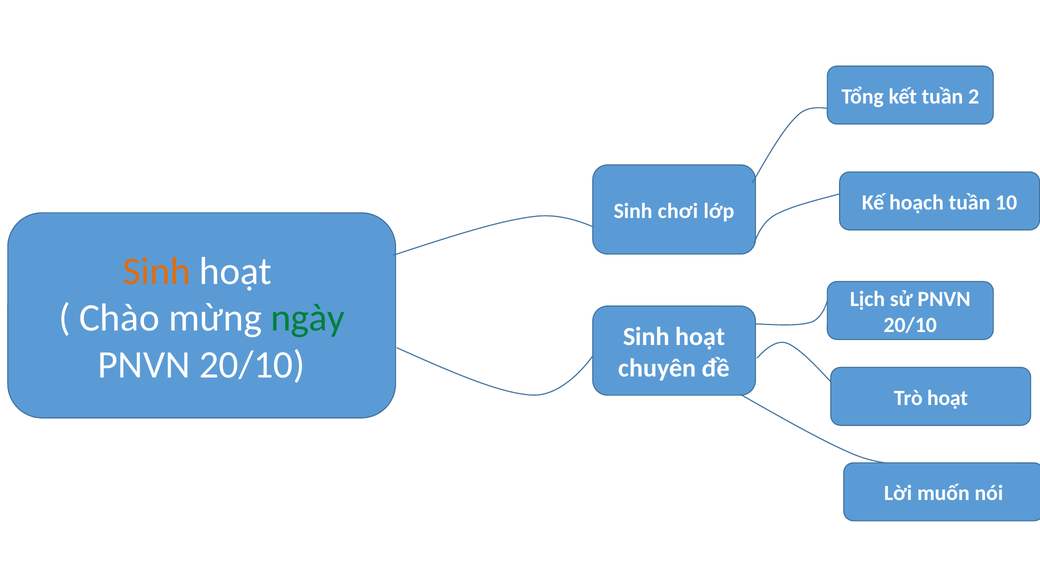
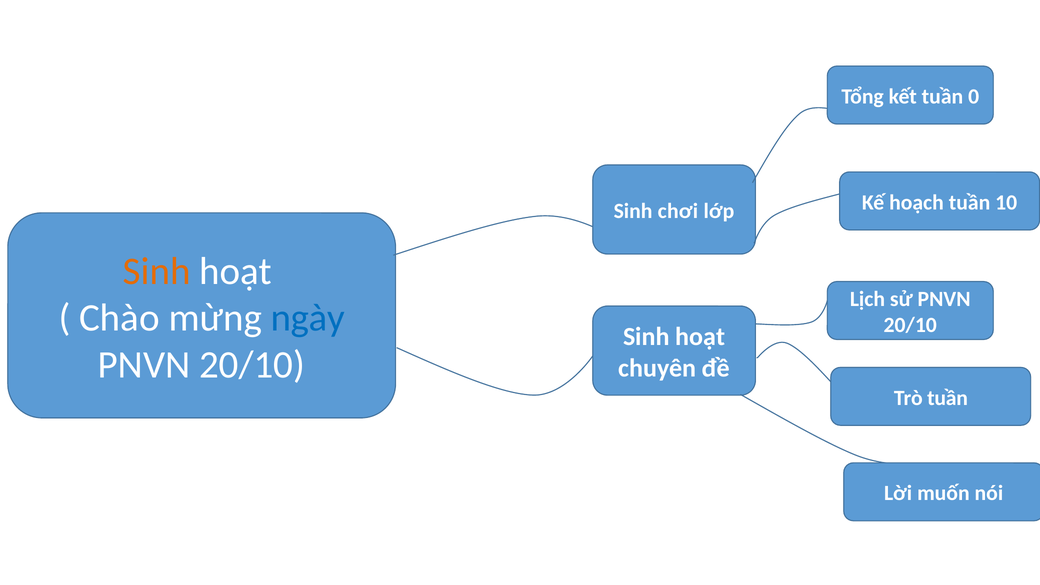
2: 2 -> 0
ngày colour: green -> blue
Trò hoạt: hoạt -> tuần
